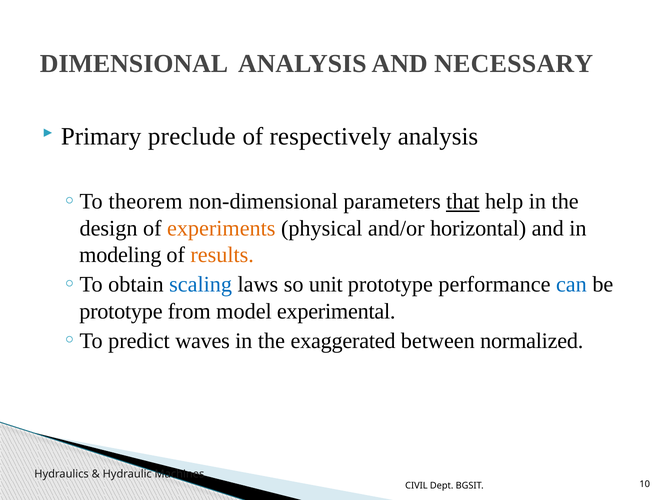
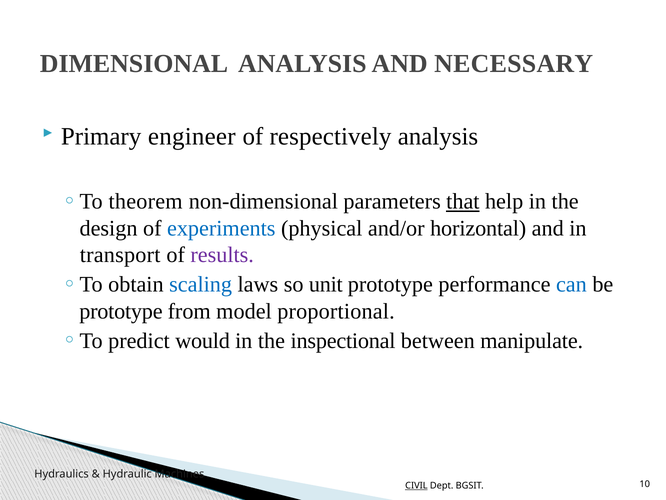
preclude: preclude -> engineer
experiments colour: orange -> blue
modeling: modeling -> transport
results colour: orange -> purple
experimental: experimental -> proportional
waves: waves -> would
exaggerated: exaggerated -> inspectional
normalized: normalized -> manipulate
CIVIL underline: none -> present
